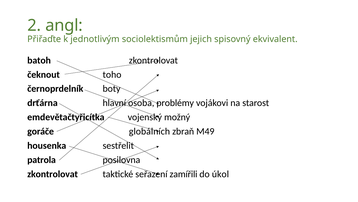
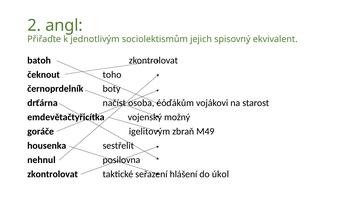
hlavní: hlavní -> načíst
problémy: problémy -> éóďákům
globálních: globálních -> igelitovým
patrola: patrola -> nehnul
zamířili: zamířili -> hlášení
